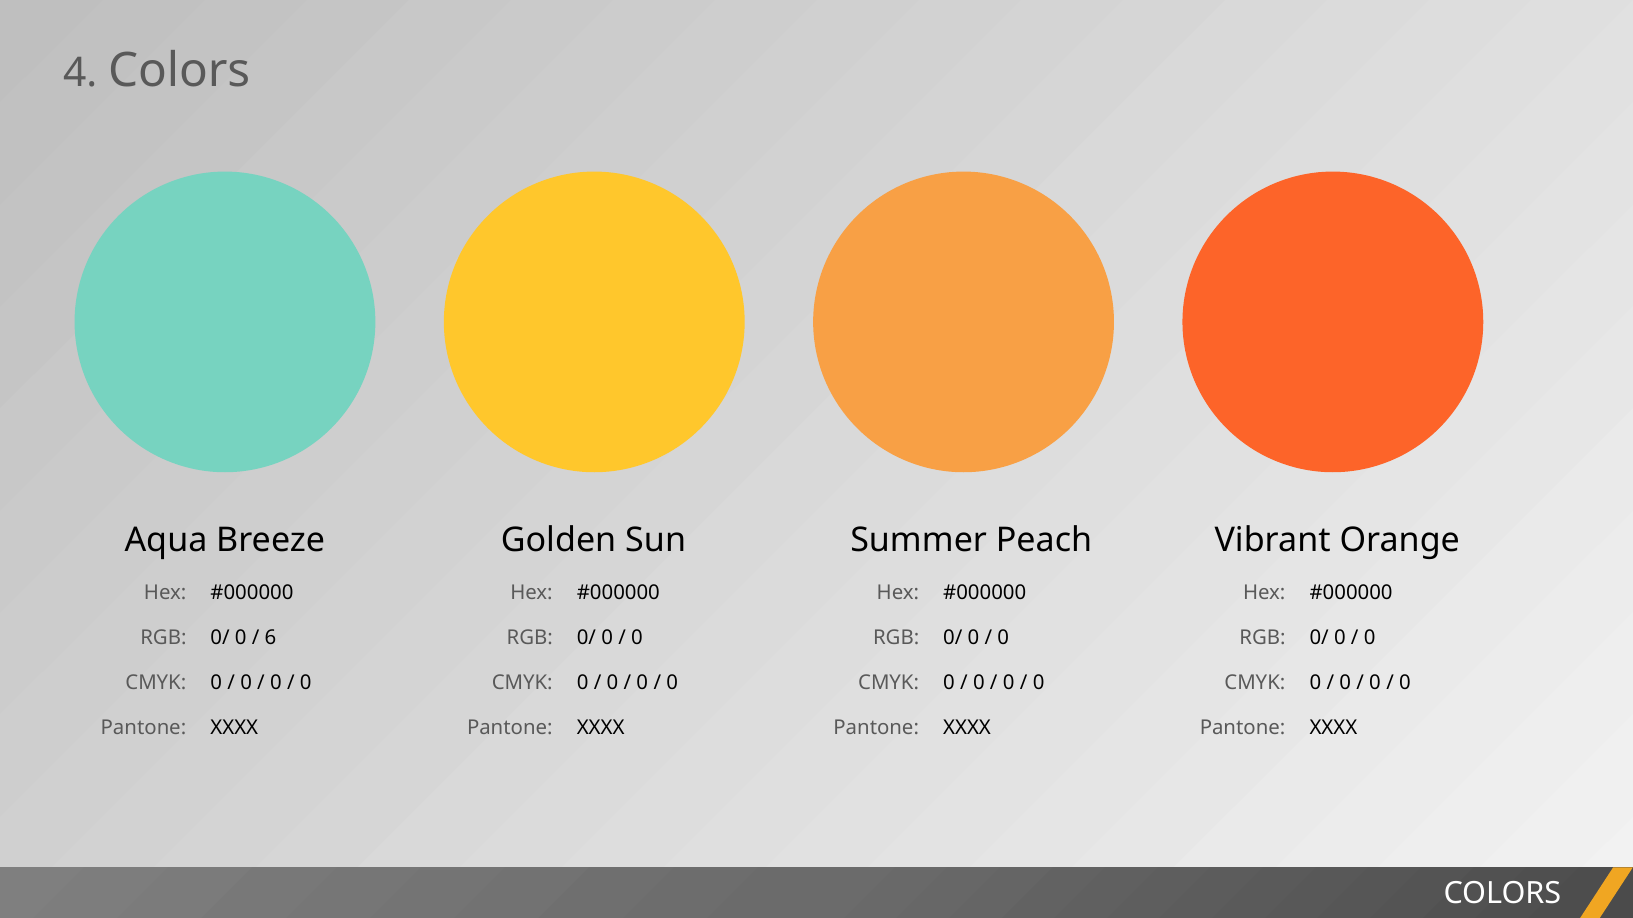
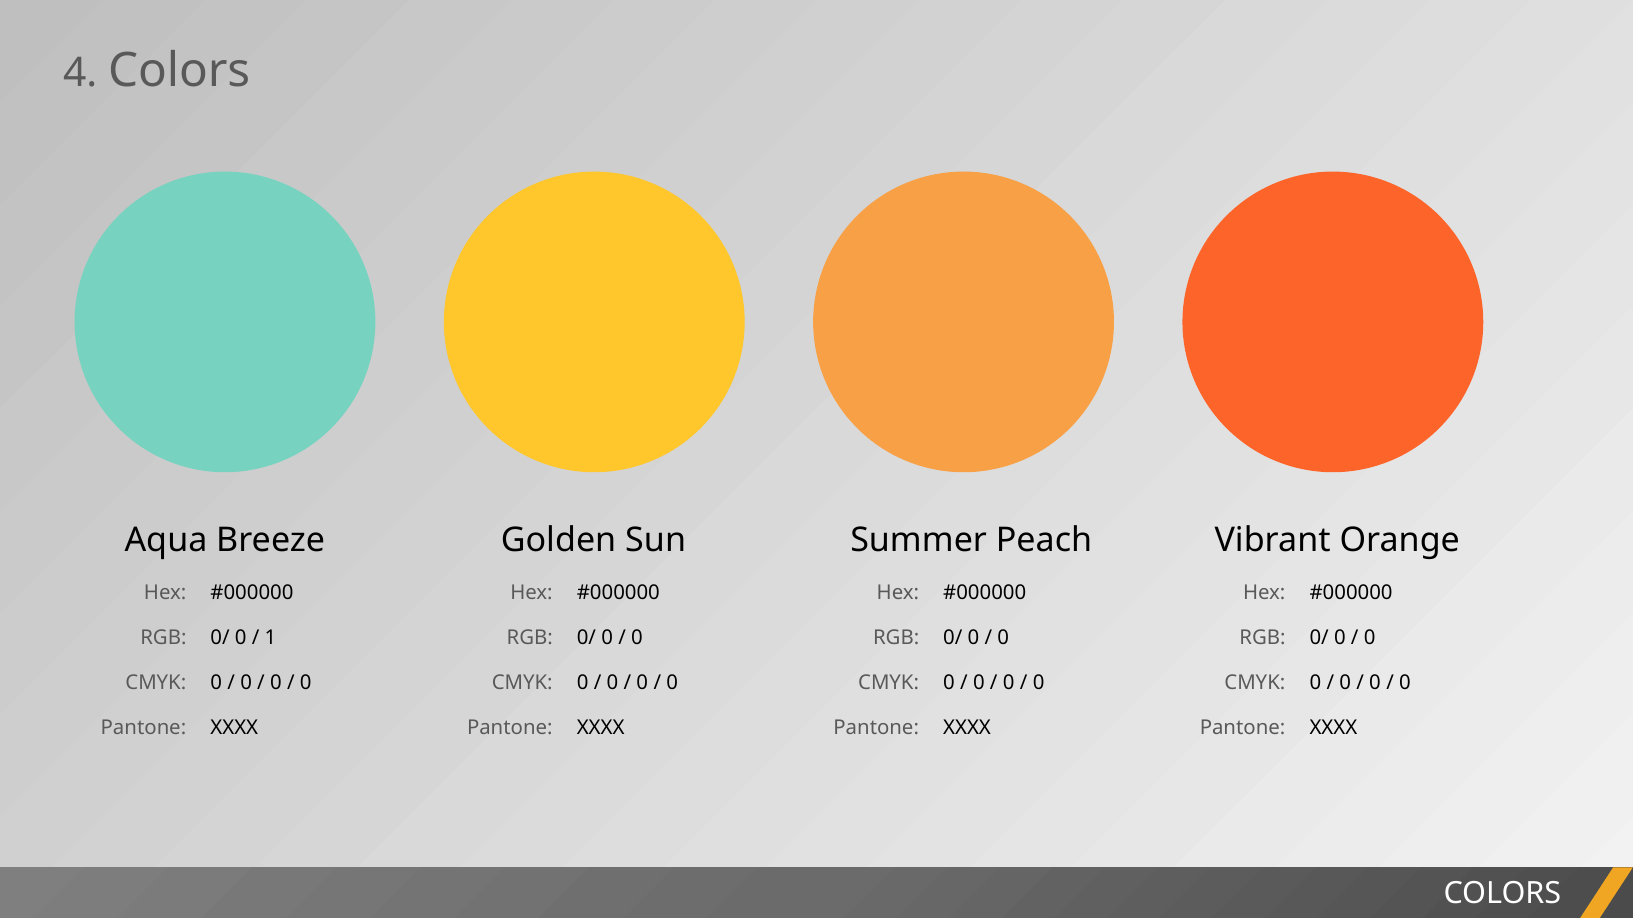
6: 6 -> 1
